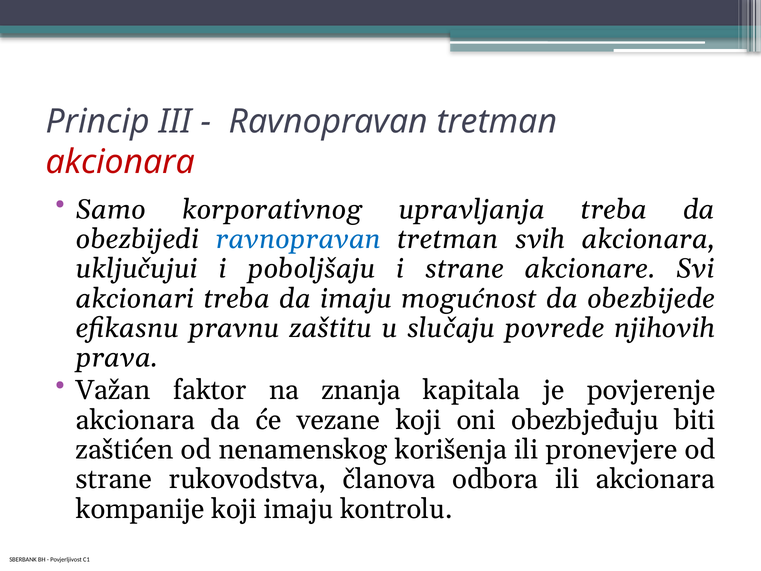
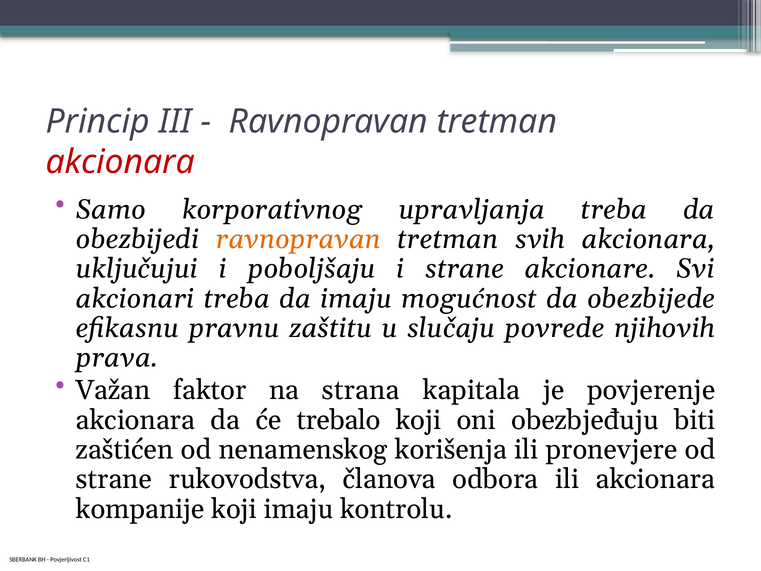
ravnopravan at (298, 239) colour: blue -> orange
znanja: znanja -> strana
vezane: vezane -> trebalo
